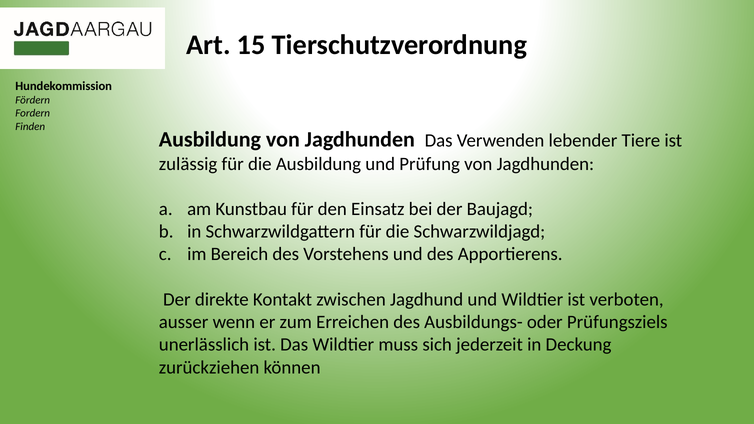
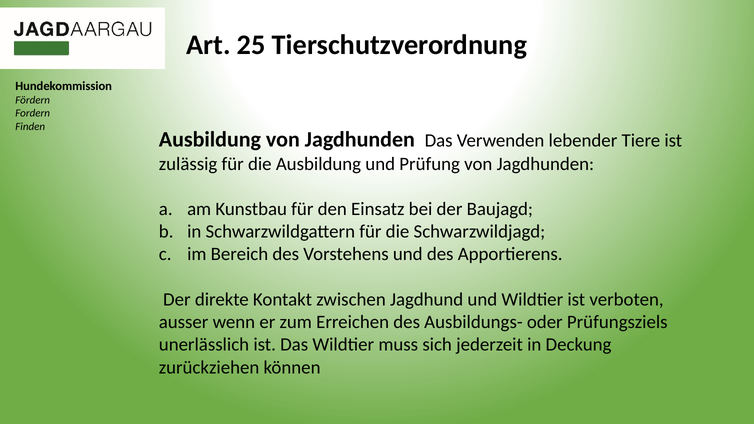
15: 15 -> 25
